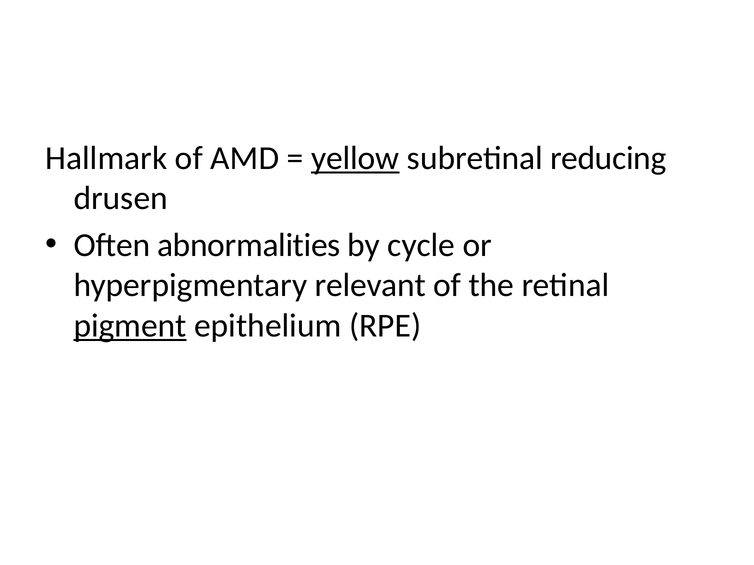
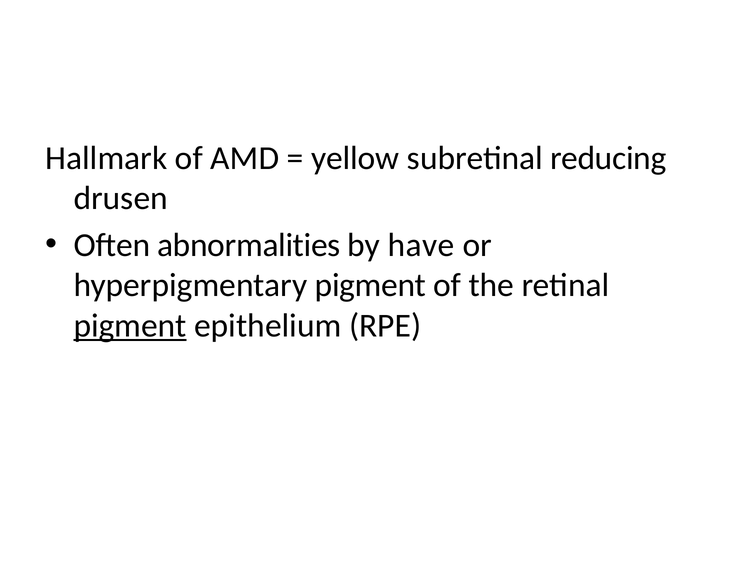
yellow underline: present -> none
cycle: cycle -> have
hyperpigmentary relevant: relevant -> pigment
